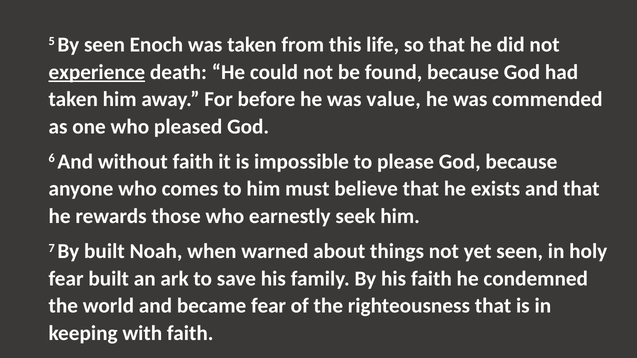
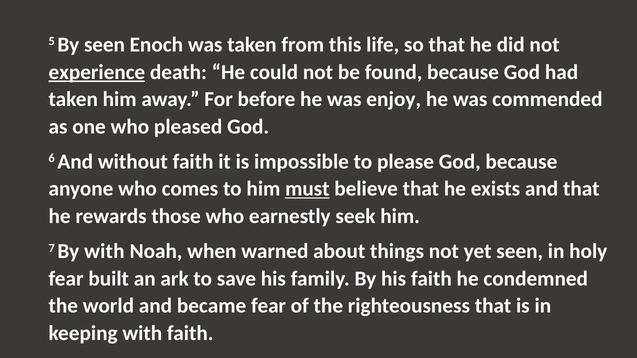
value: value -> enjoy
must underline: none -> present
By built: built -> with
